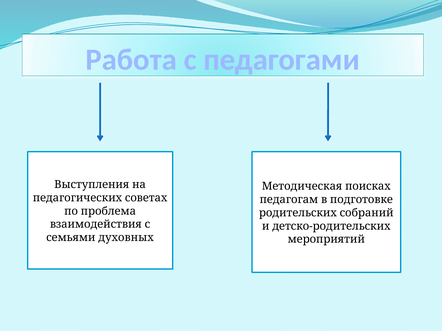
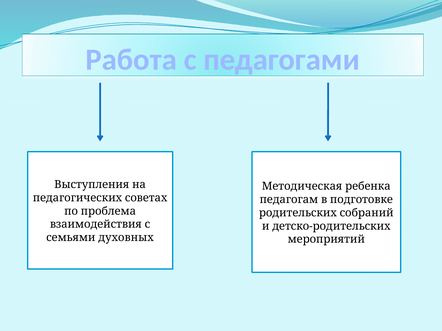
поисках: поисках -> ребенка
